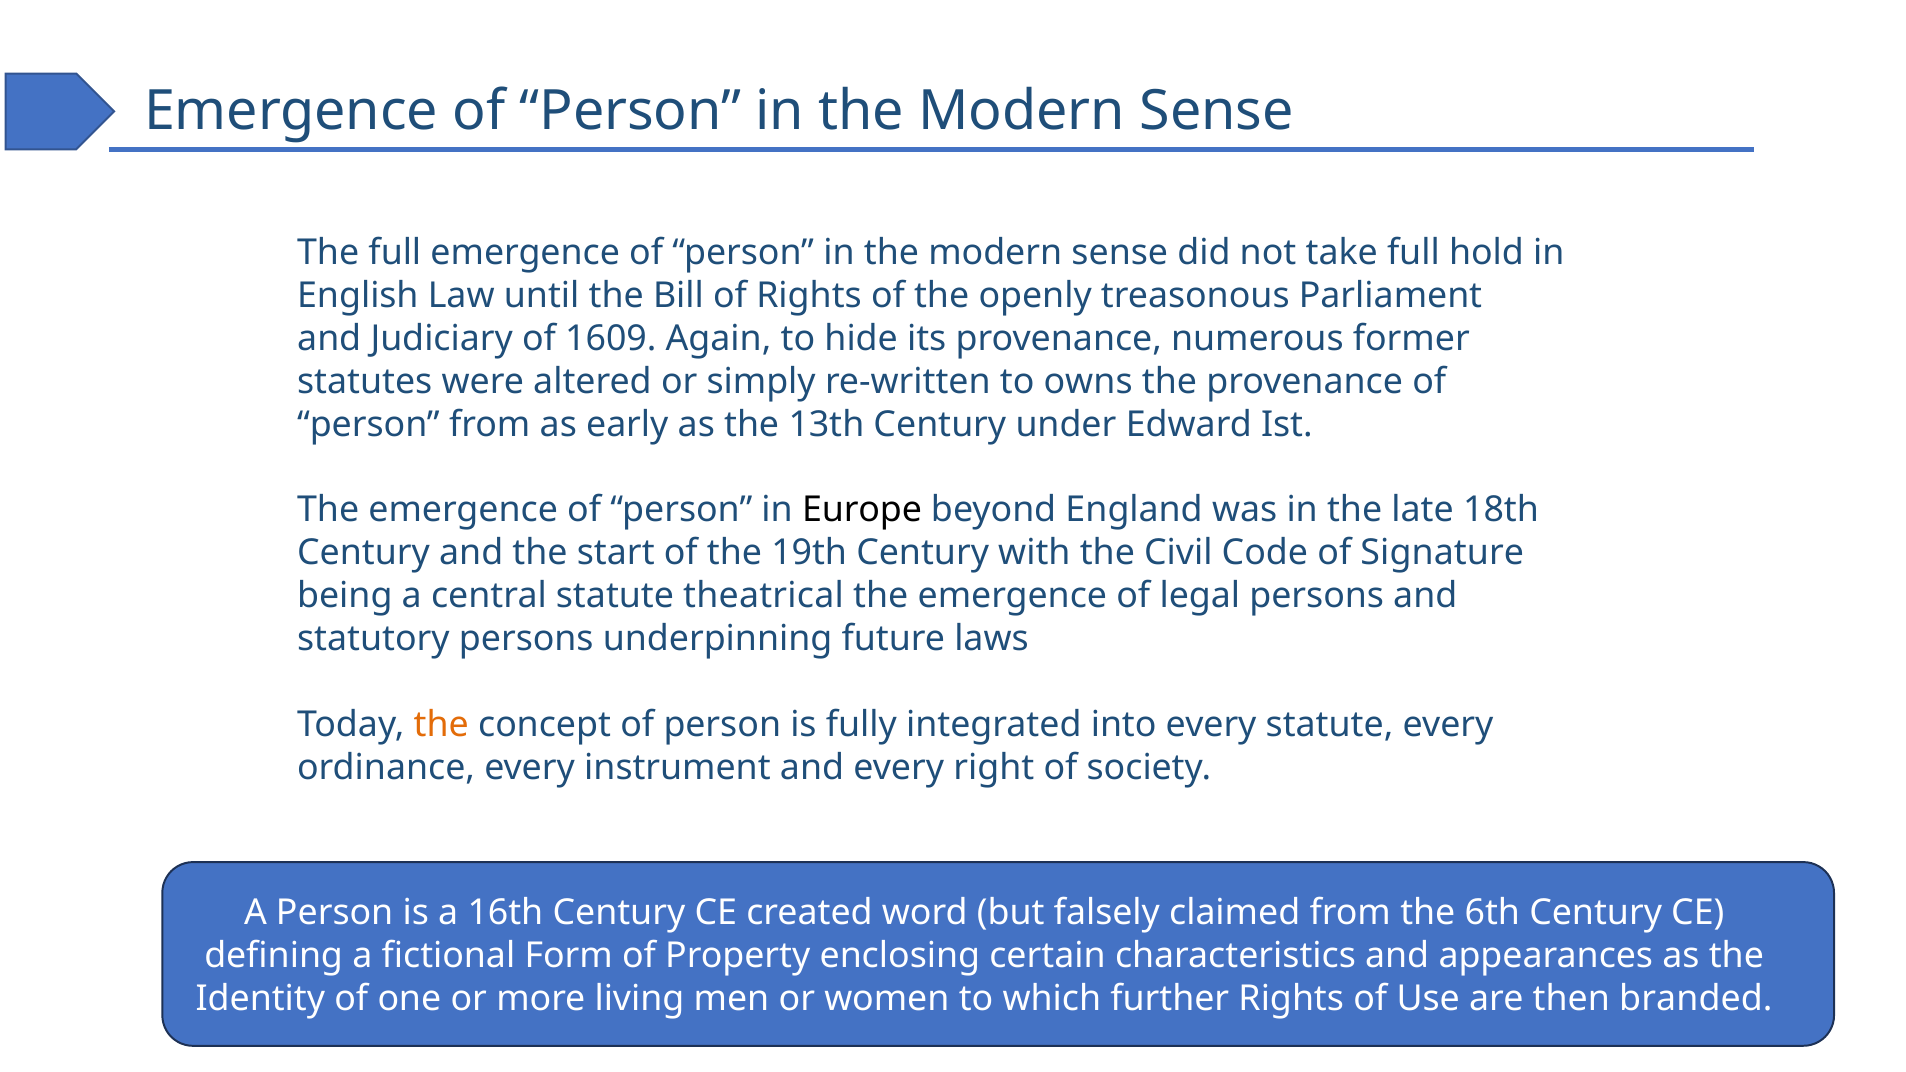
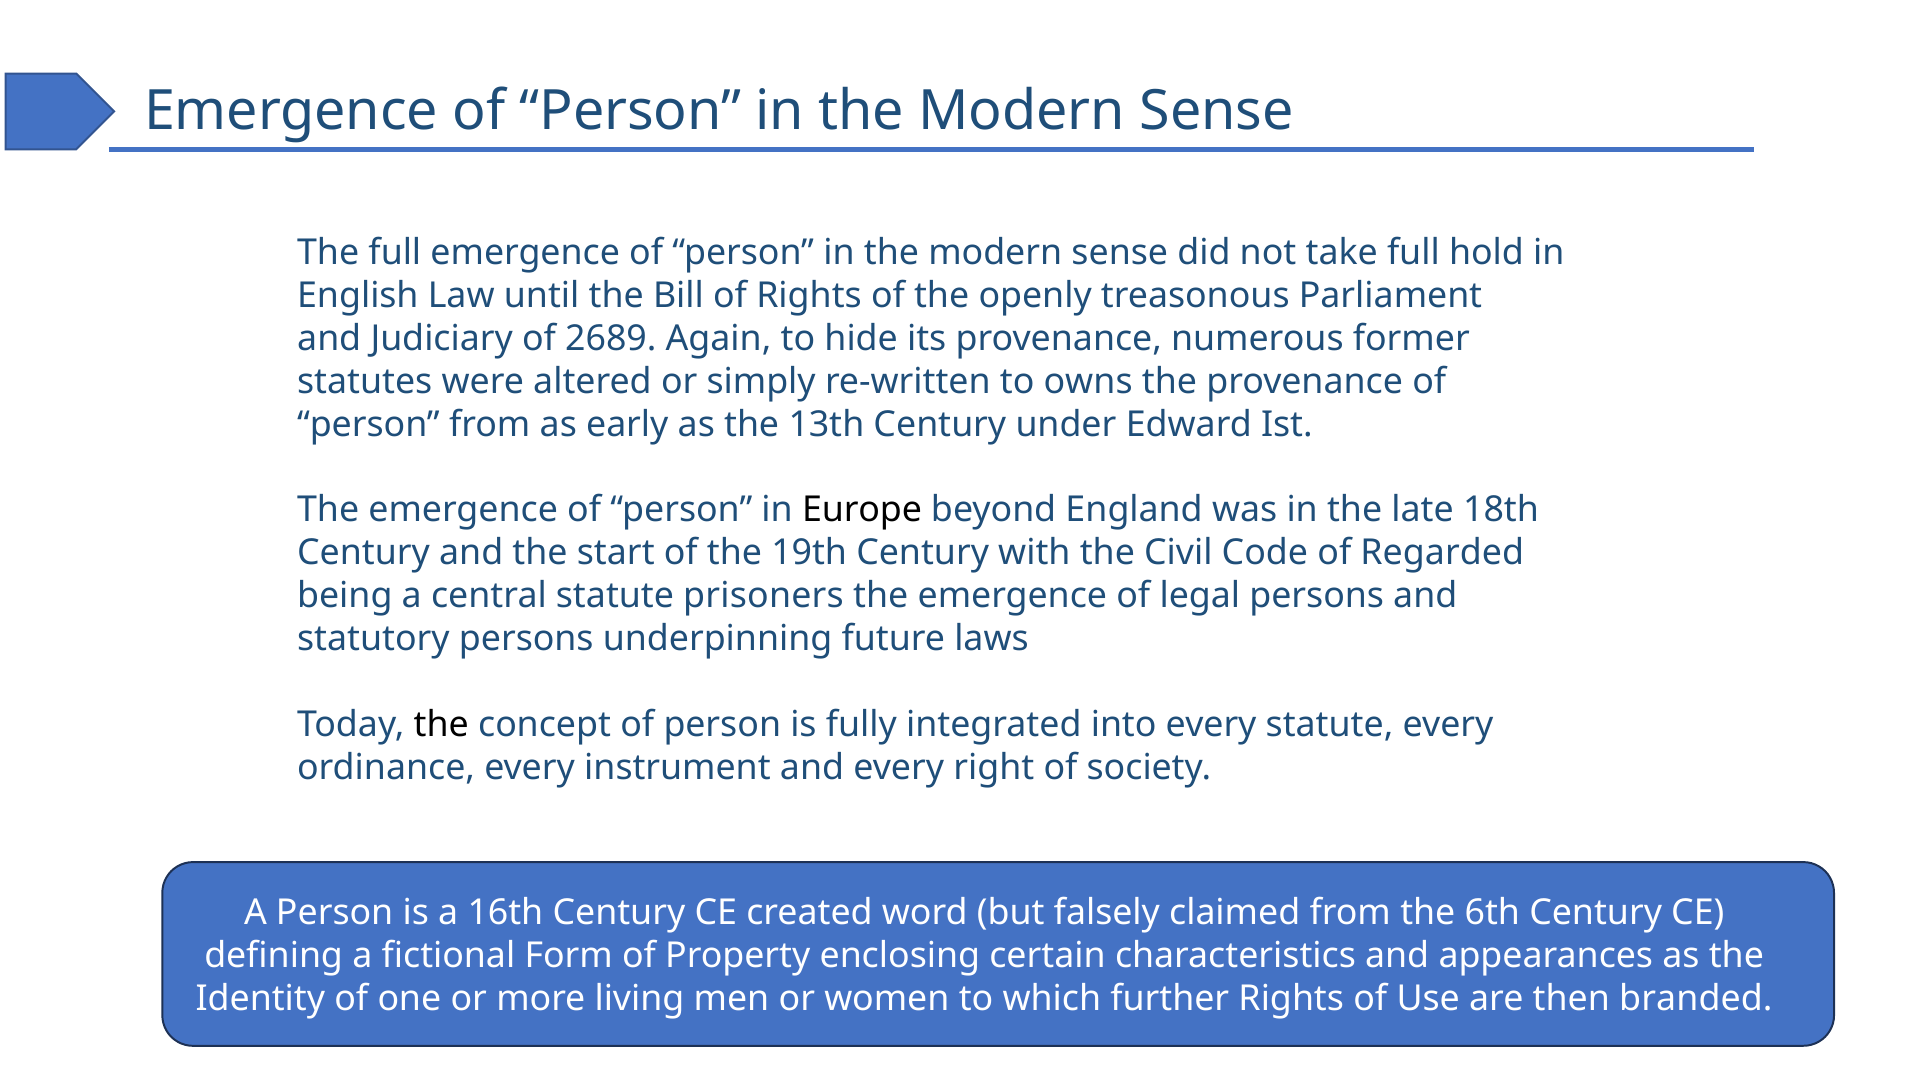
1609: 1609 -> 2689
Signature: Signature -> Regarded
theatrical: theatrical -> prisoners
the at (441, 724) colour: orange -> black
